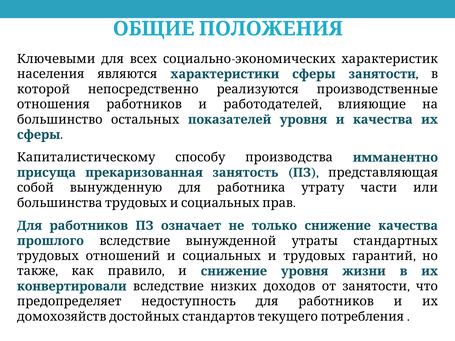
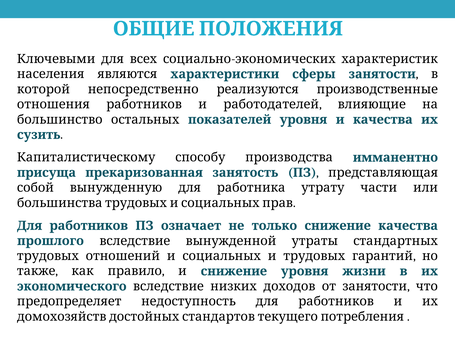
сферы at (39, 135): сферы -> сузить
конвертировали: конвертировали -> экономического
